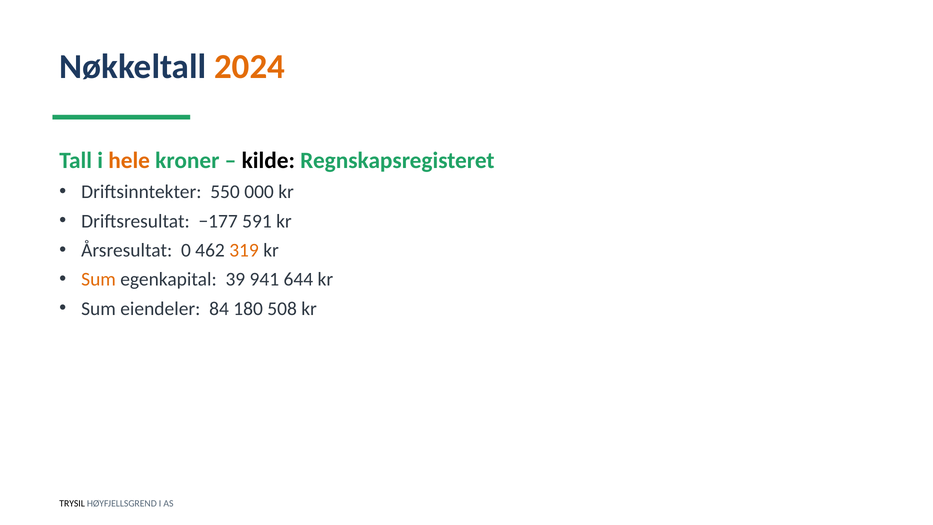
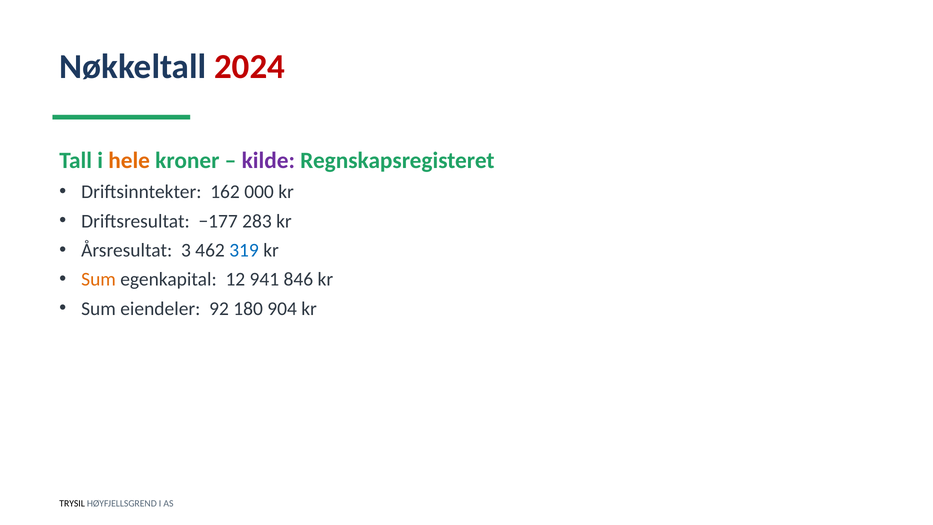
2024 colour: orange -> red
kilde colour: black -> purple
550: 550 -> 162
591: 591 -> 283
0: 0 -> 3
319 colour: orange -> blue
39: 39 -> 12
644: 644 -> 846
84: 84 -> 92
508: 508 -> 904
